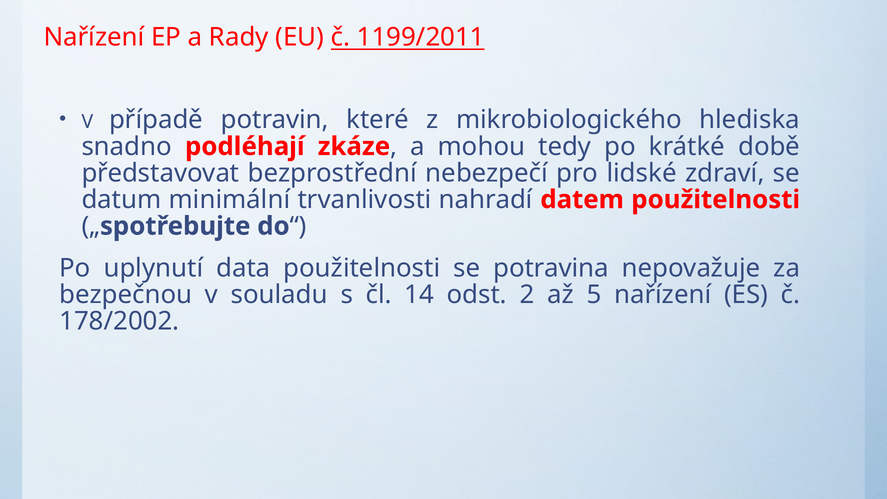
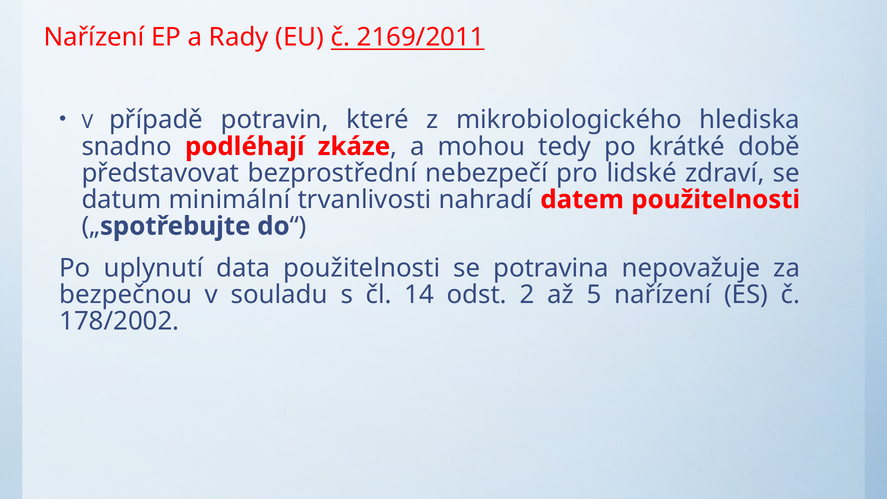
1199/2011: 1199/2011 -> 2169/2011
